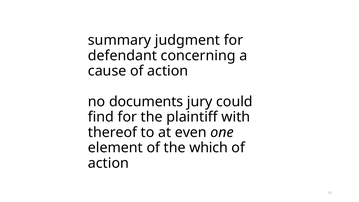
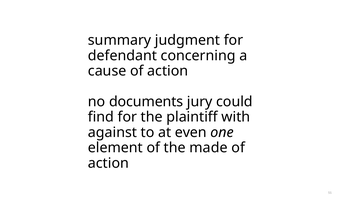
thereof: thereof -> against
which: which -> made
